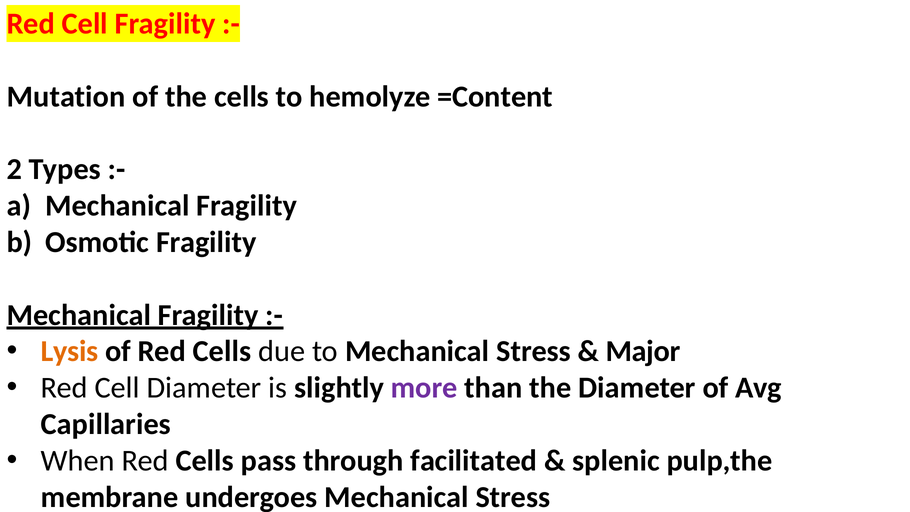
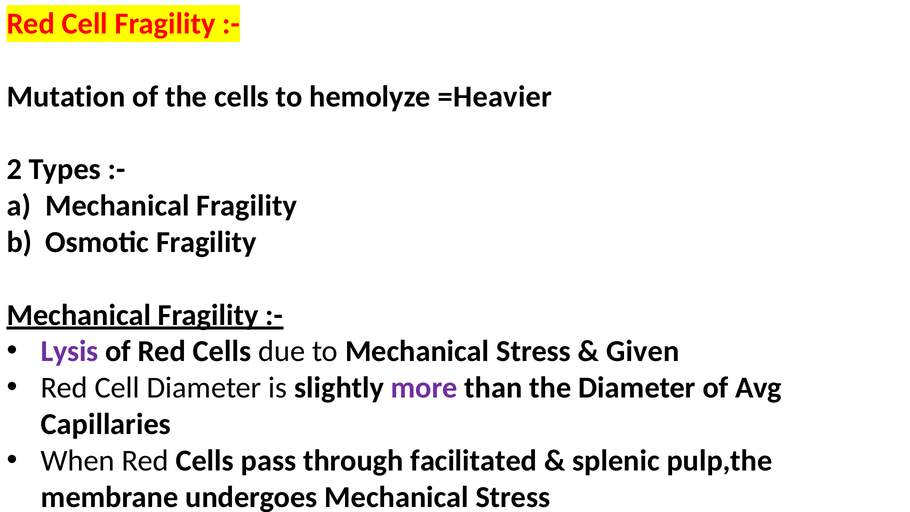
=Content: =Content -> =Heavier
Lysis colour: orange -> purple
Major: Major -> Given
